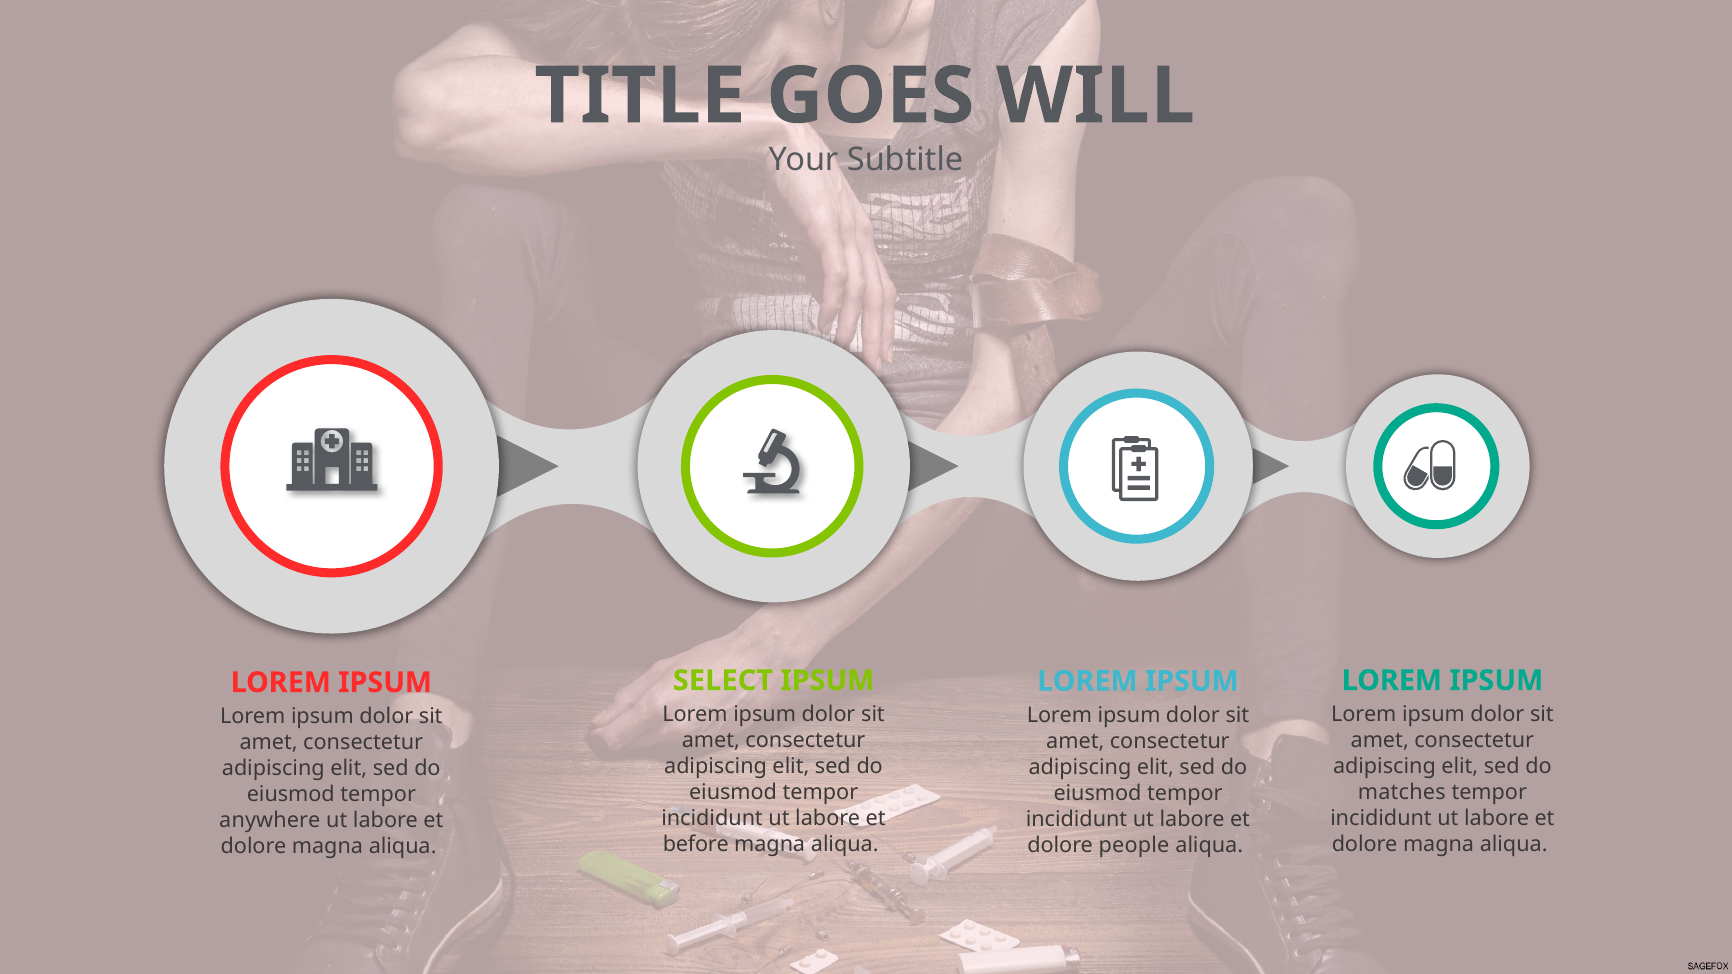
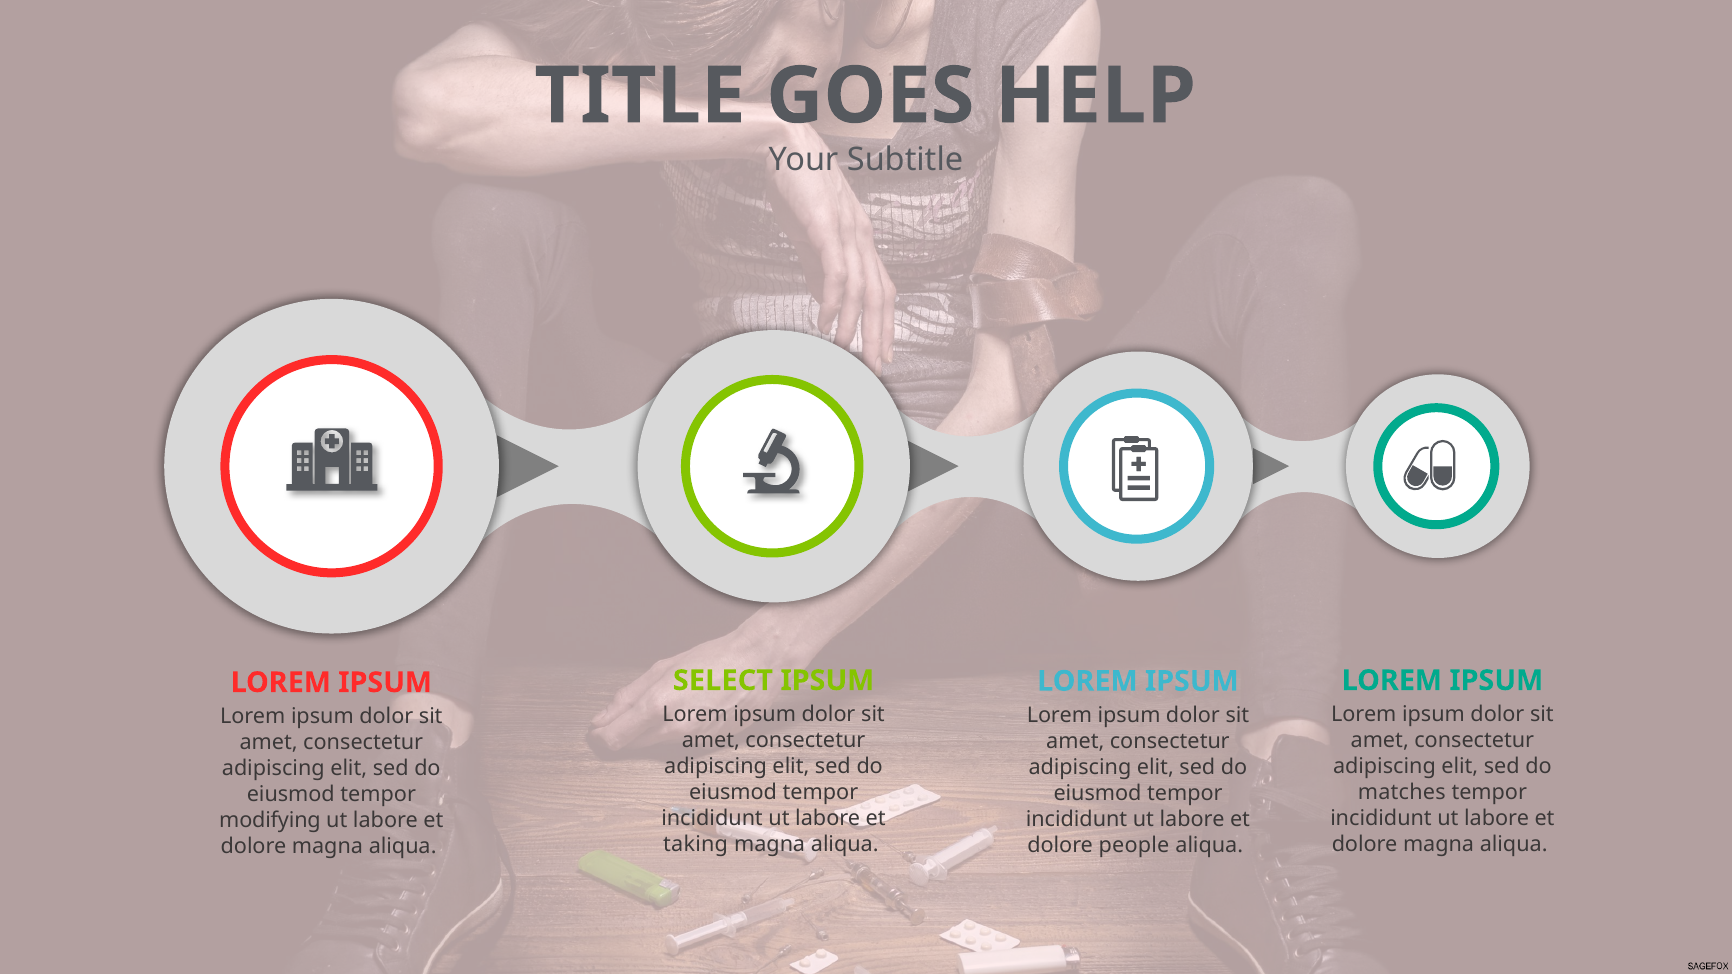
WILL: WILL -> HELP
anywhere: anywhere -> modifying
before: before -> taking
